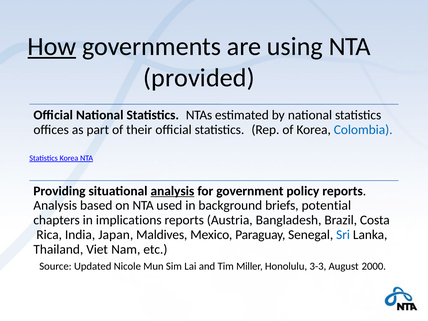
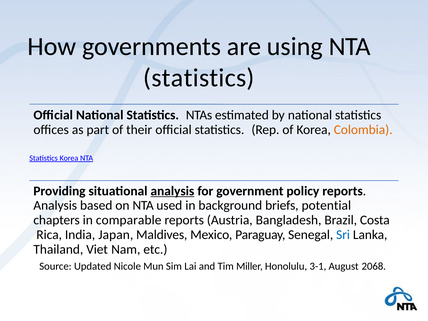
How underline: present -> none
provided at (199, 78): provided -> statistics
Colombia colour: blue -> orange
implications: implications -> comparable
3-3: 3-3 -> 3-1
2000: 2000 -> 2068
